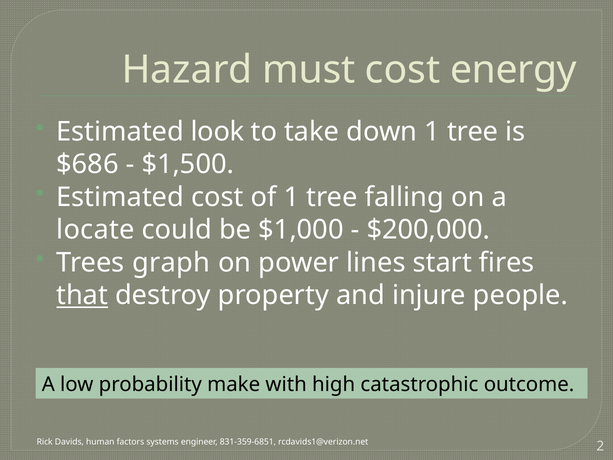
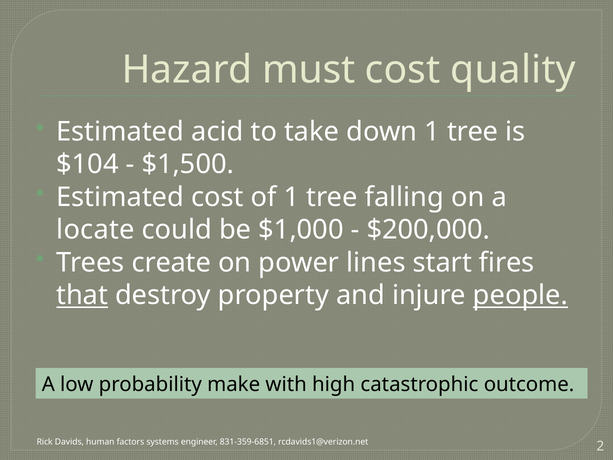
energy: energy -> quality
look: look -> acid
$686: $686 -> $104
graph: graph -> create
people underline: none -> present
